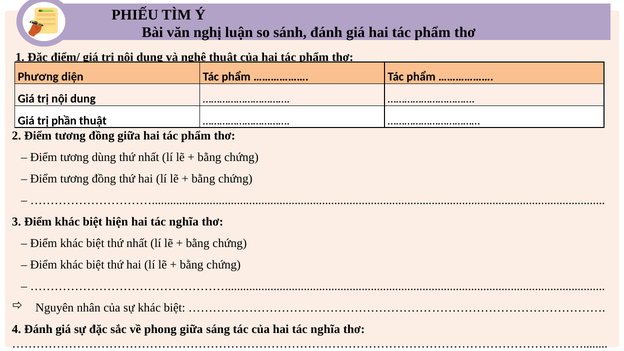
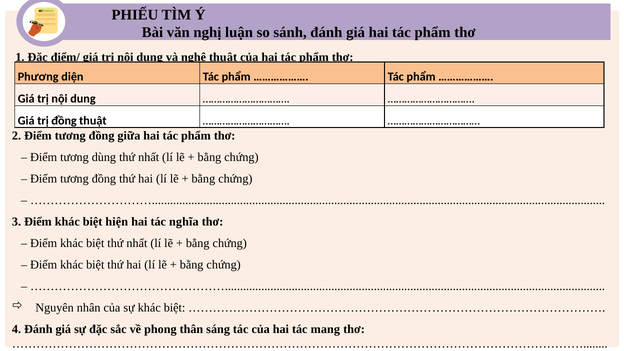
trị phần: phần -> đồng
phong giữa: giữa -> thân
của hai tác nghĩa: nghĩa -> mang
